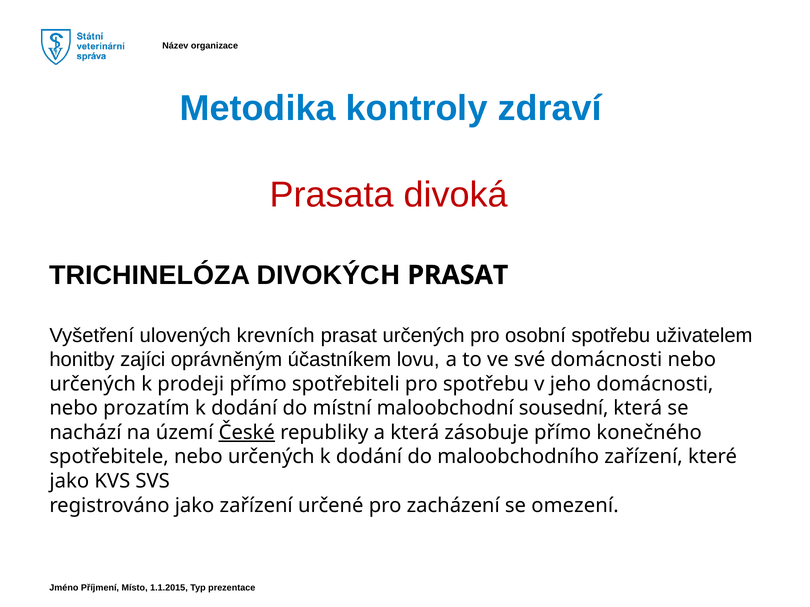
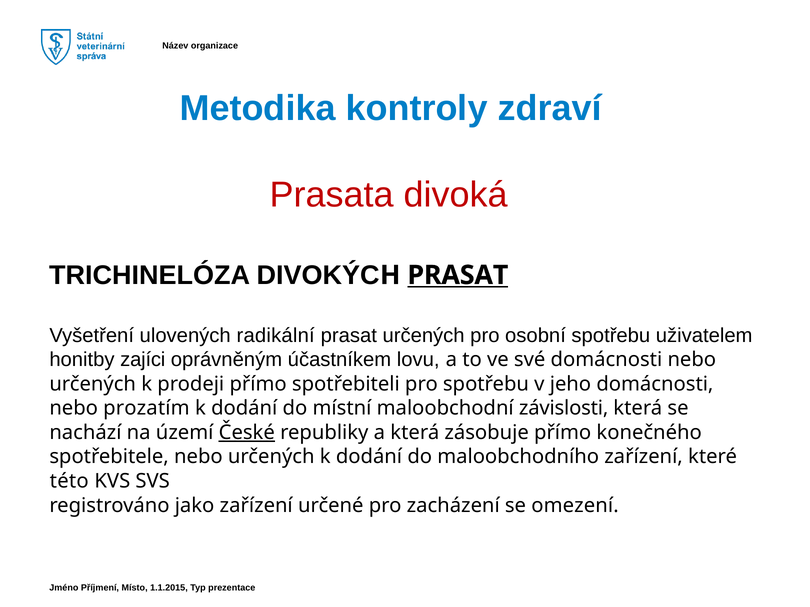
PRASAT at (458, 275) underline: none -> present
krevních: krevních -> radikální
sousední: sousední -> závislosti
jako at (69, 481): jako -> této
